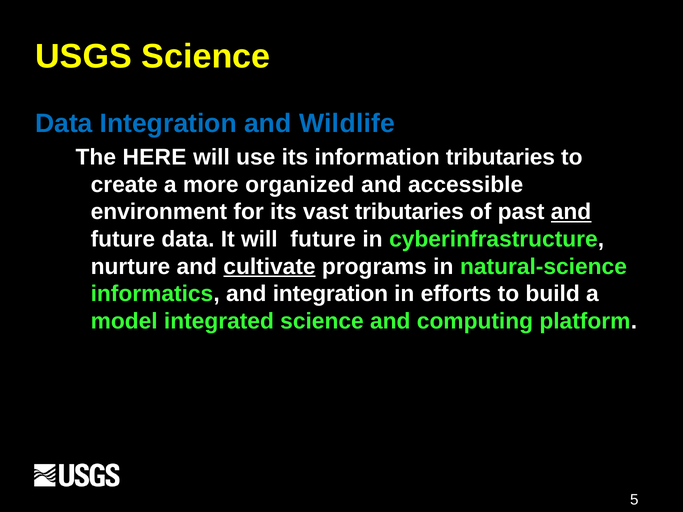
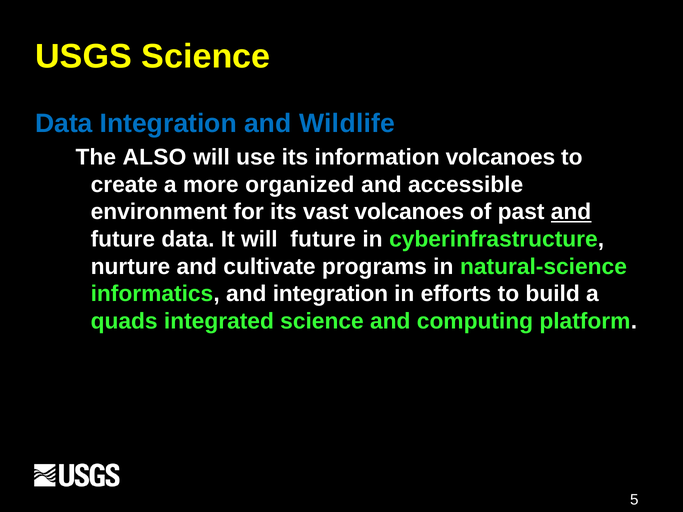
HERE: HERE -> ALSO
information tributaries: tributaries -> volcanoes
vast tributaries: tributaries -> volcanoes
cultivate underline: present -> none
model: model -> quads
